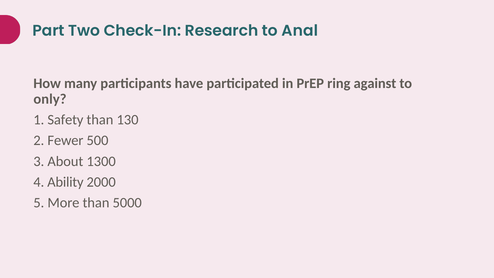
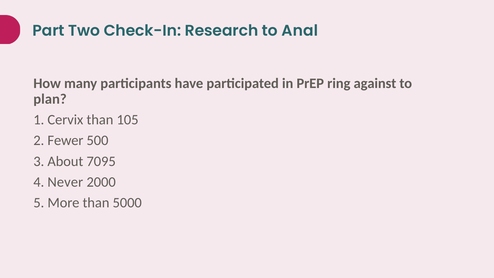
only: only -> plan
Safety: Safety -> Cervix
130: 130 -> 105
1300: 1300 -> 7095
Ability: Ability -> Never
